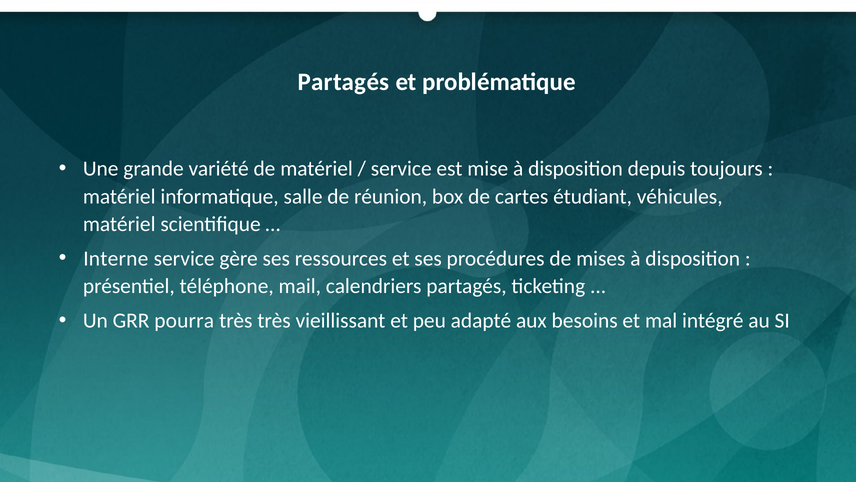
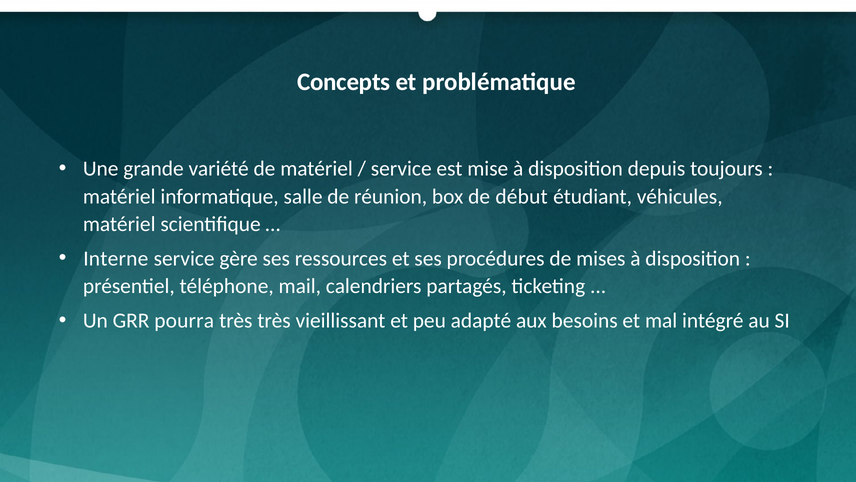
Partagés at (344, 82): Partagés -> Concepts
cartes: cartes -> début
